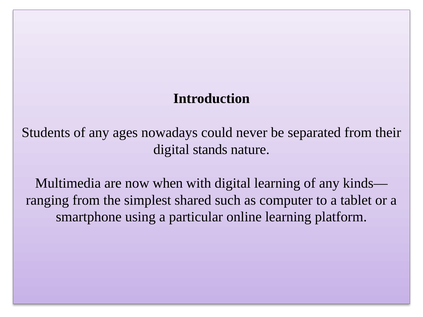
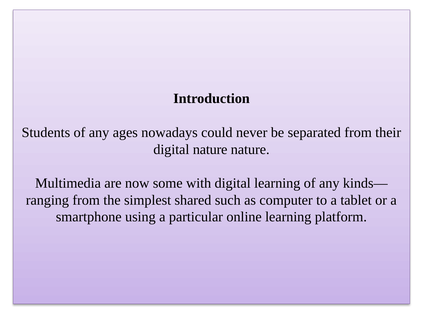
digital stands: stands -> nature
when: when -> some
